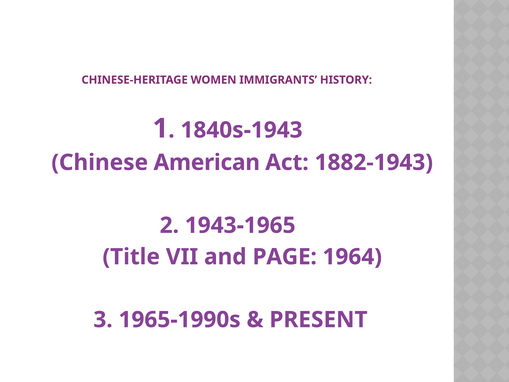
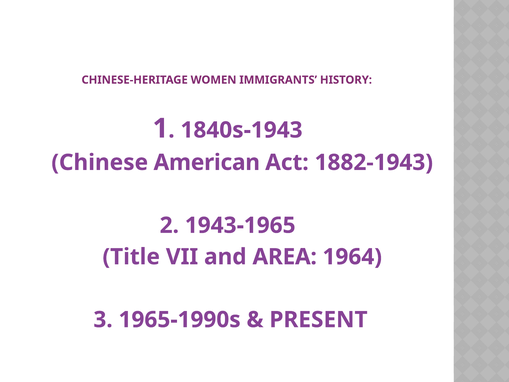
PAGE: PAGE -> AREA
